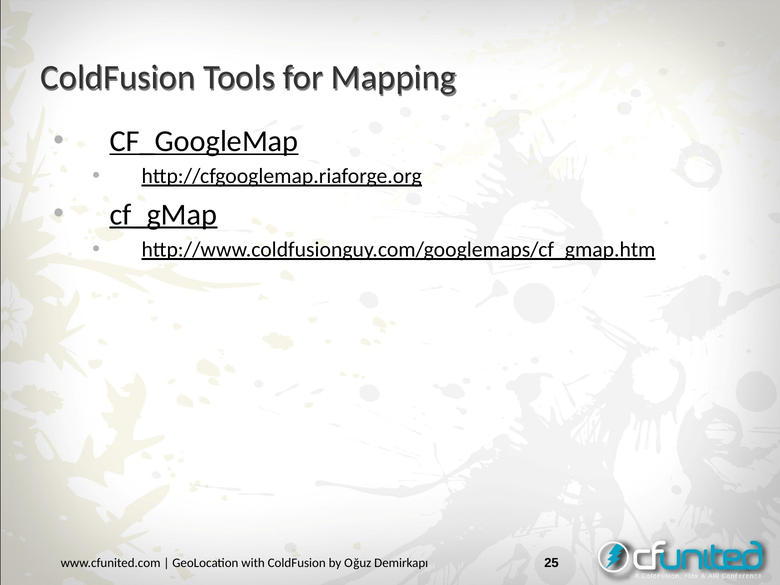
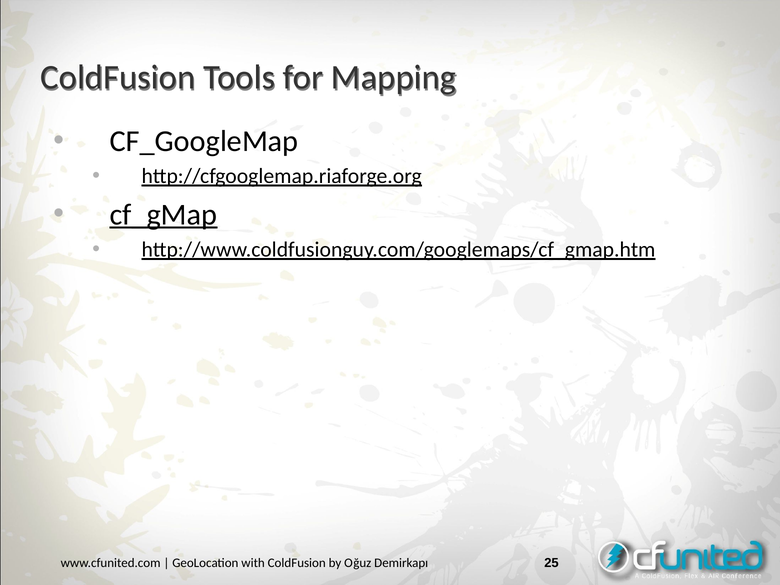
CF_GoogleMap underline: present -> none
